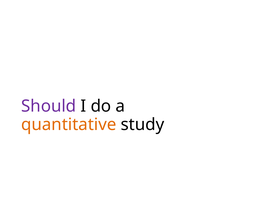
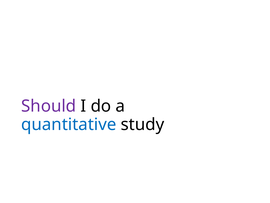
quantitative colour: orange -> blue
